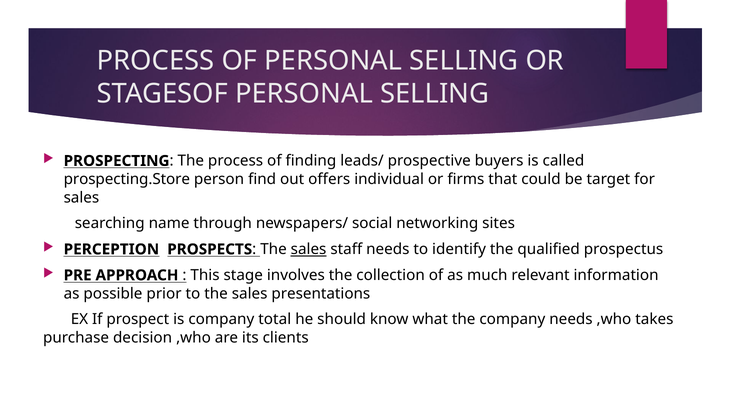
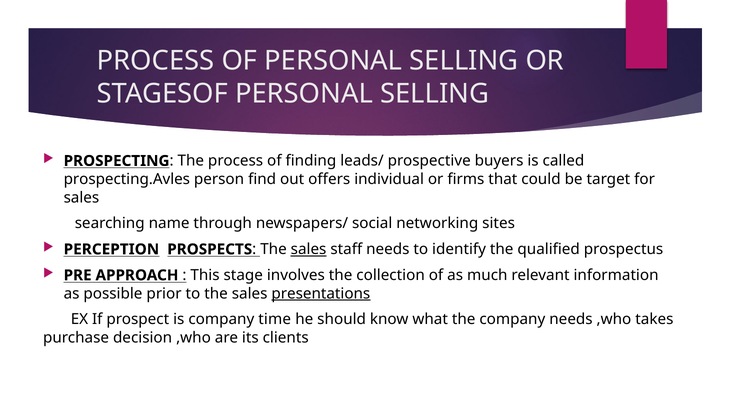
prospecting.Store: prospecting.Store -> prospecting.Avles
presentations underline: none -> present
total: total -> time
